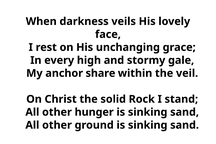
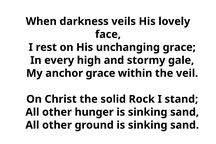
anchor share: share -> grace
